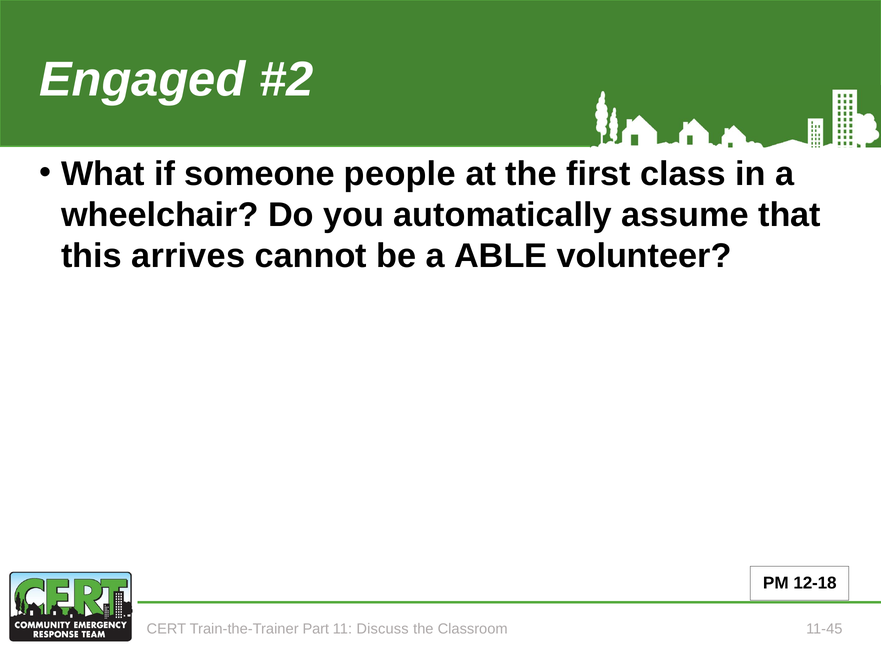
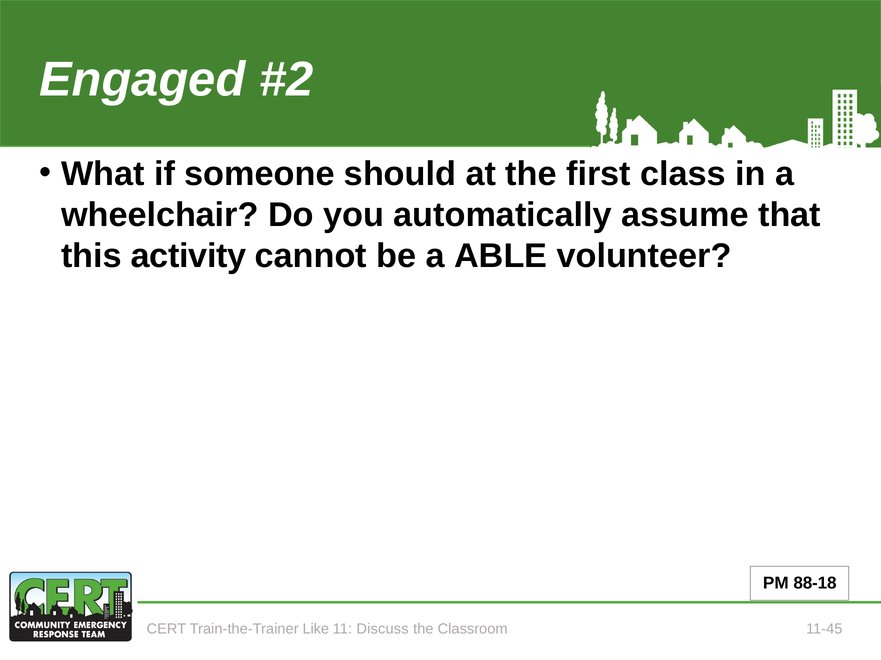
people: people -> should
arrives: arrives -> activity
12-18: 12-18 -> 88-18
Part: Part -> Like
